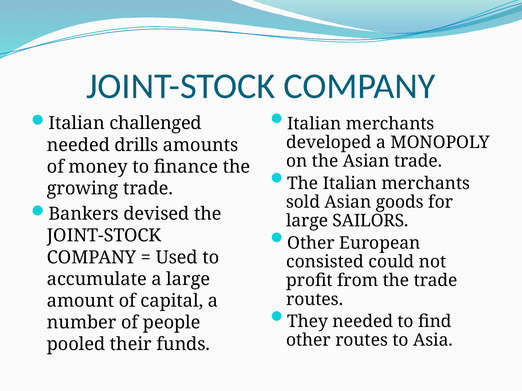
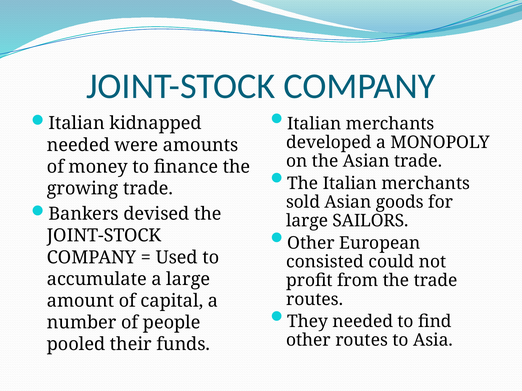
challenged: challenged -> kidnapped
drills: drills -> were
